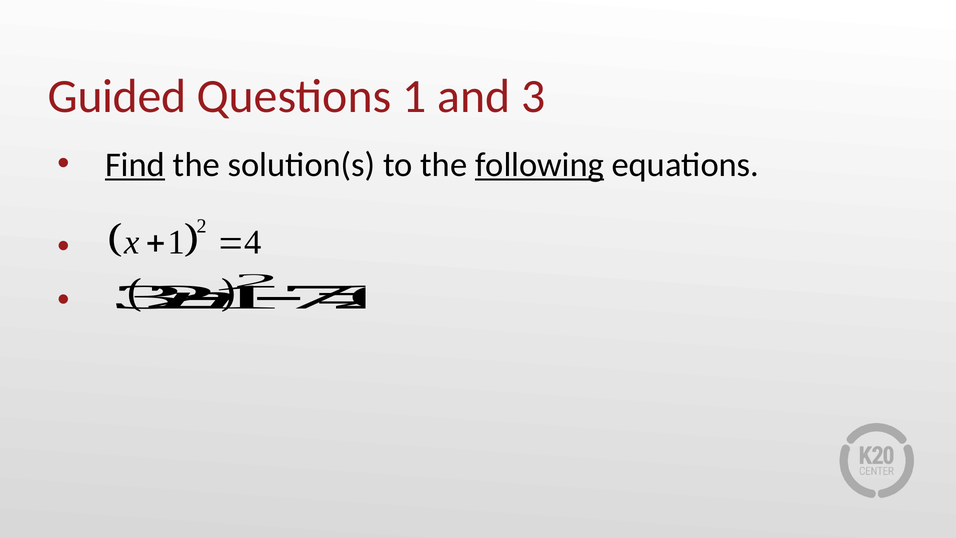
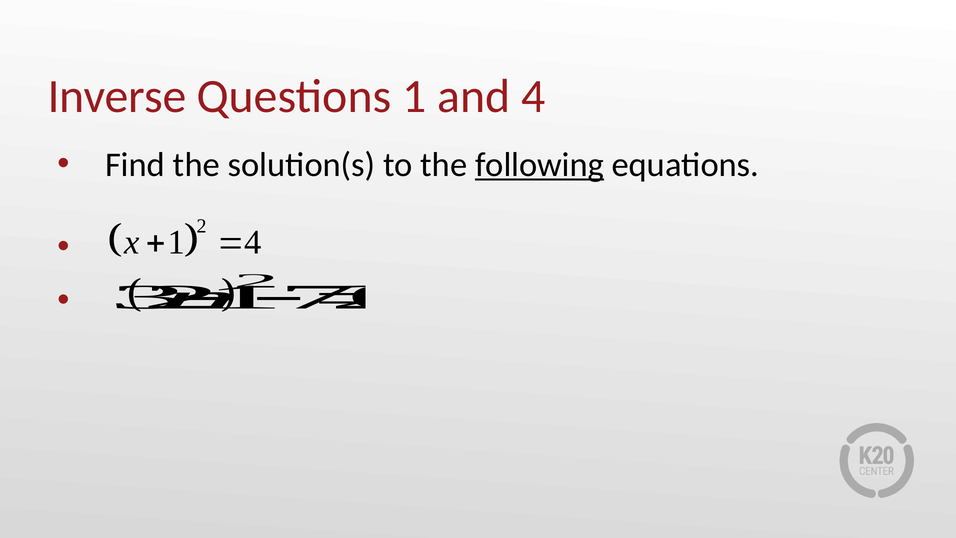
Guided: Guided -> Inverse
and 3: 3 -> 4
Find underline: present -> none
